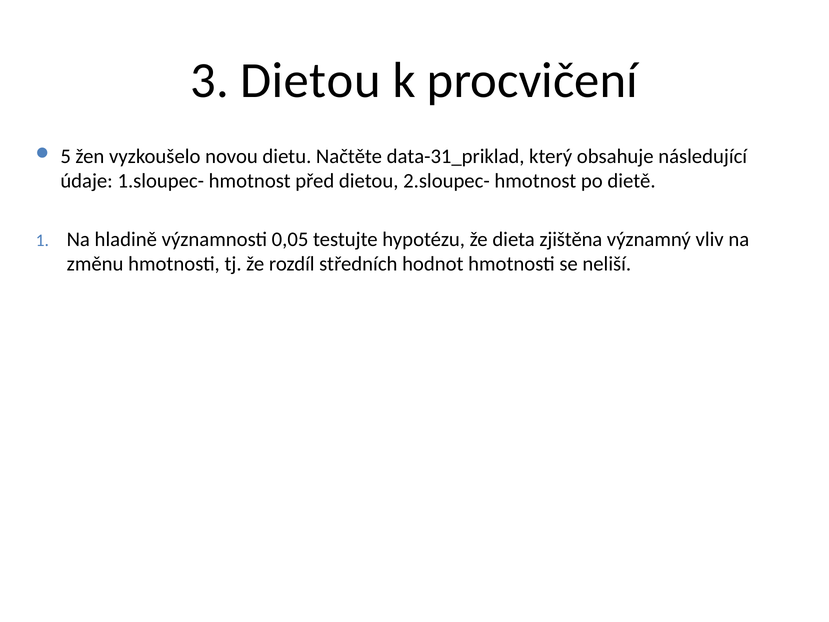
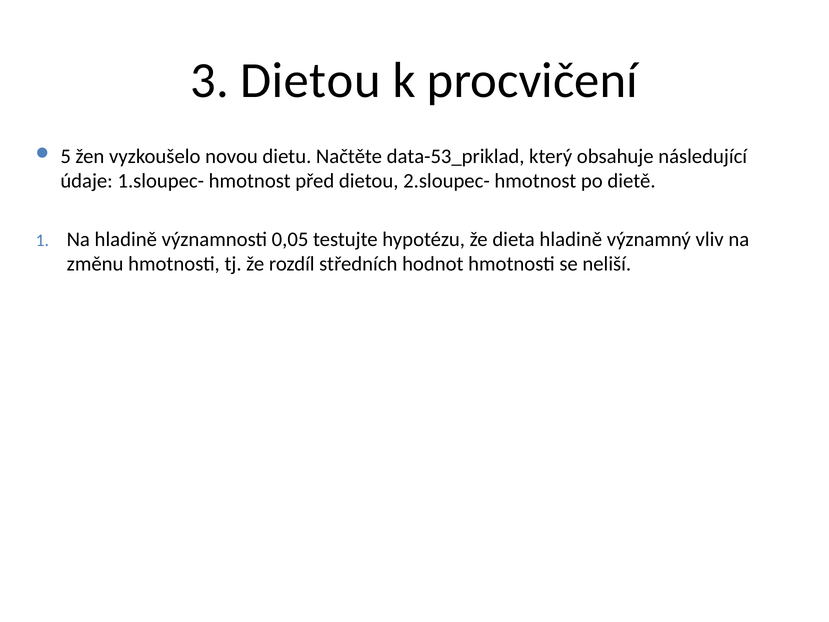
data-31_priklad: data-31_priklad -> data-53_priklad
dieta zjištěna: zjištěna -> hladině
